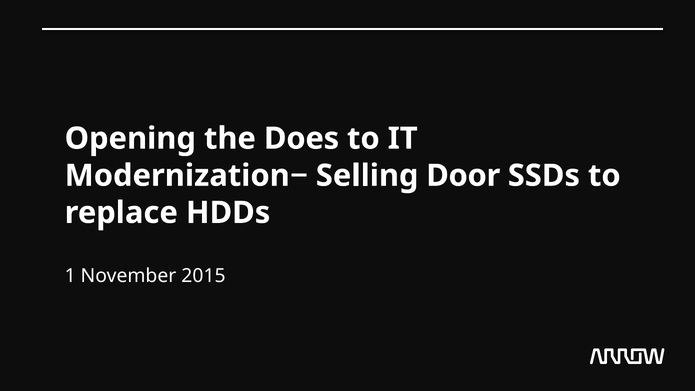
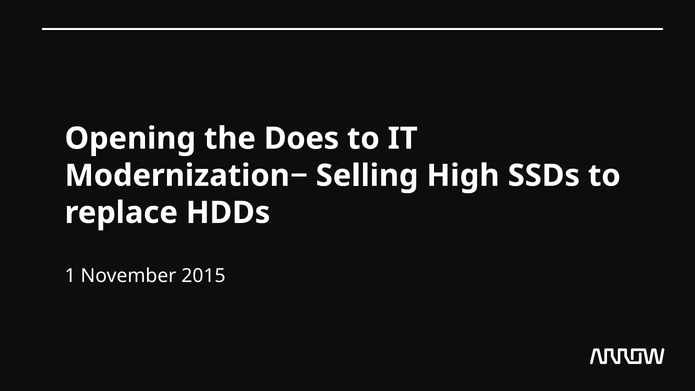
Door: Door -> High
